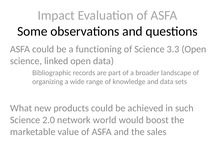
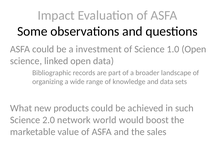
functioning: functioning -> investment
3.3: 3.3 -> 1.0
